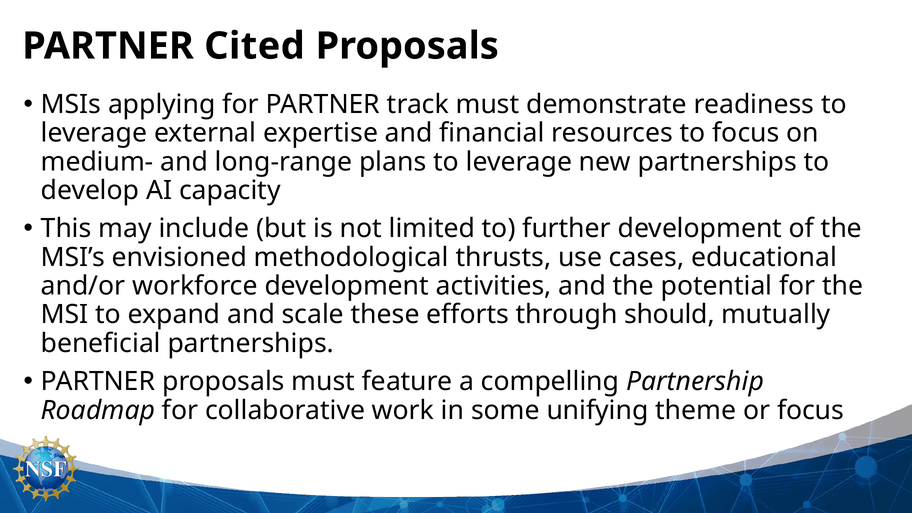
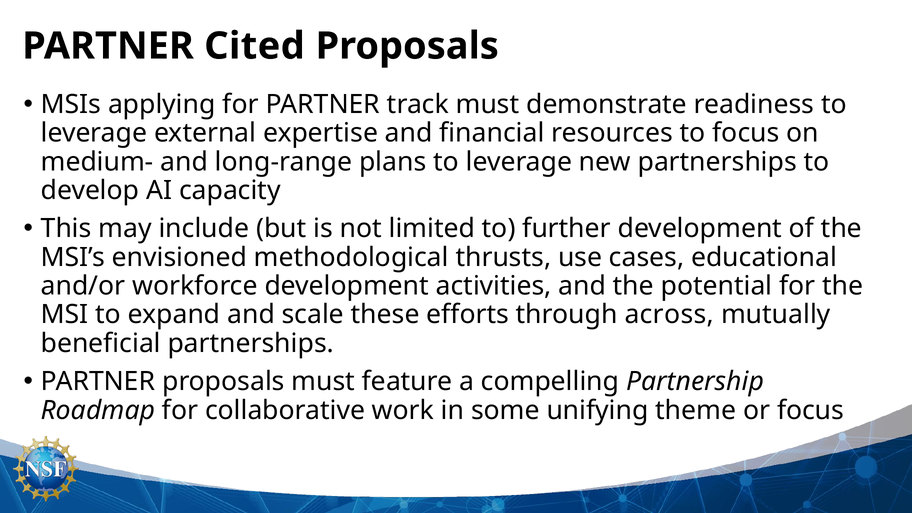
should: should -> across
